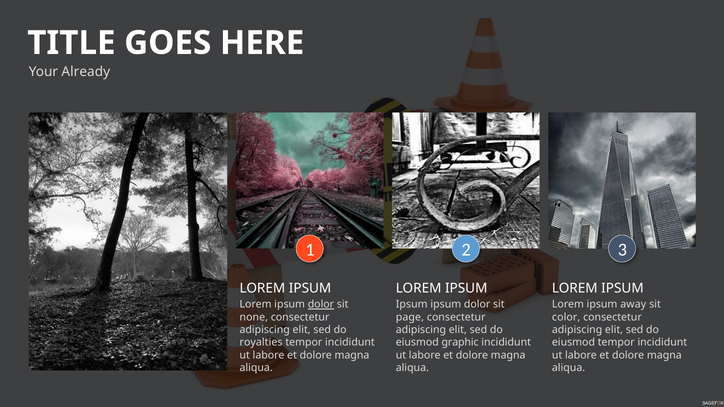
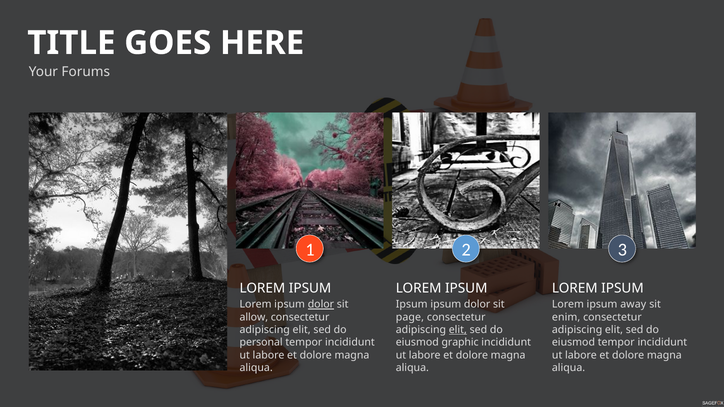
Already: Already -> Forums
none: none -> allow
color: color -> enim
elit at (458, 330) underline: none -> present
royalties: royalties -> personal
